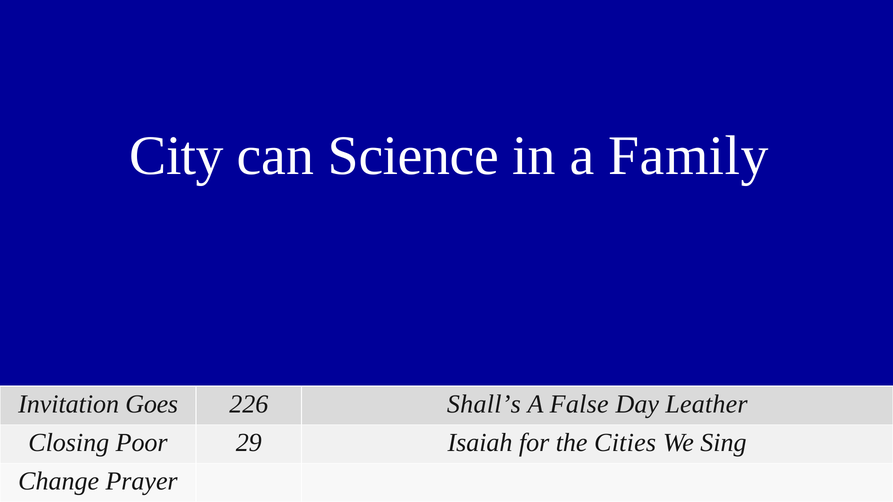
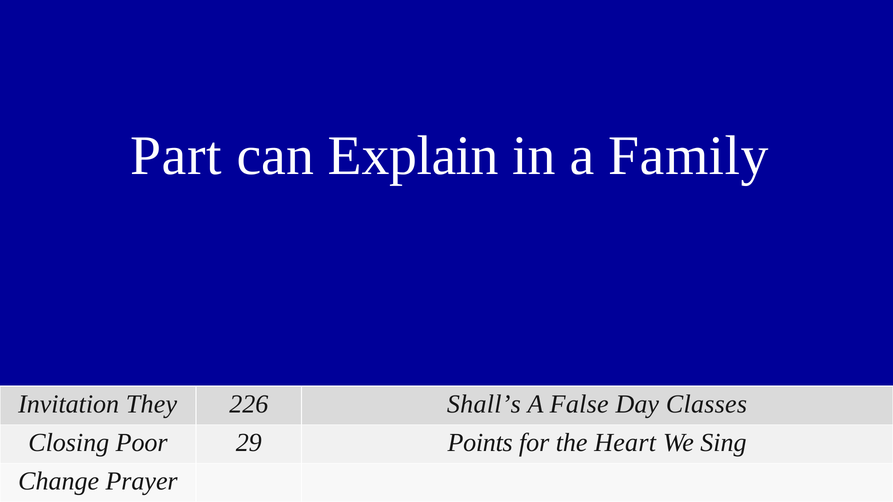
City: City -> Part
Science: Science -> Explain
Goes: Goes -> They
Leather: Leather -> Classes
Isaiah: Isaiah -> Points
Cities: Cities -> Heart
